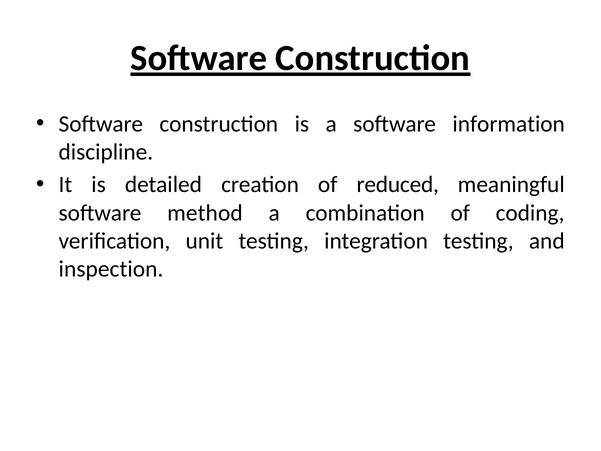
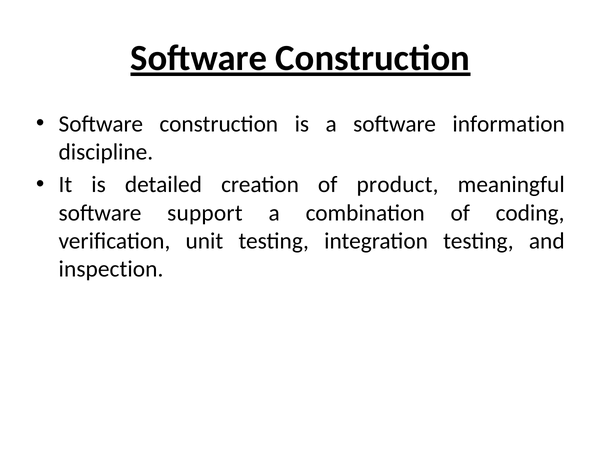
reduced: reduced -> product
method: method -> support
